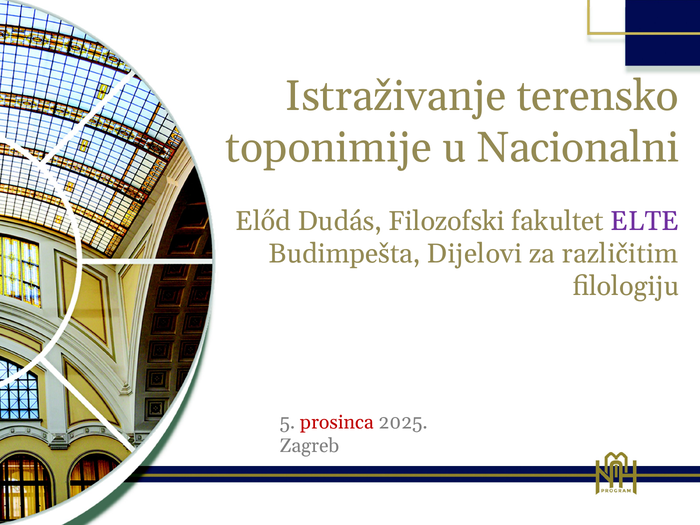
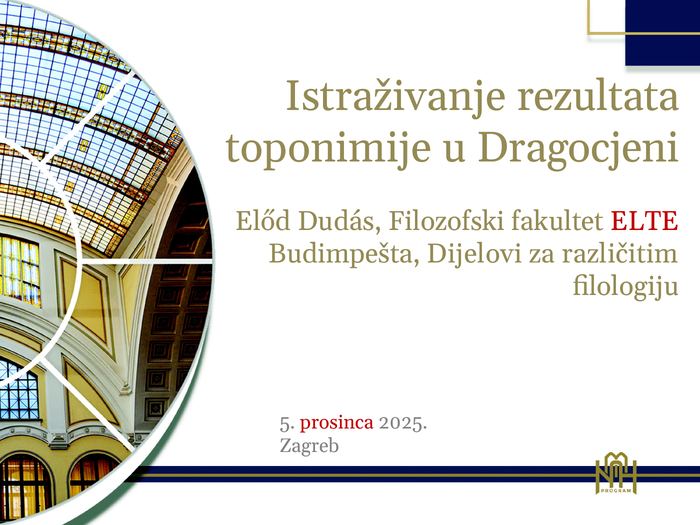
terensko: terensko -> rezultata
Nacionalni: Nacionalni -> Dragocjeni
ELTE colour: purple -> red
